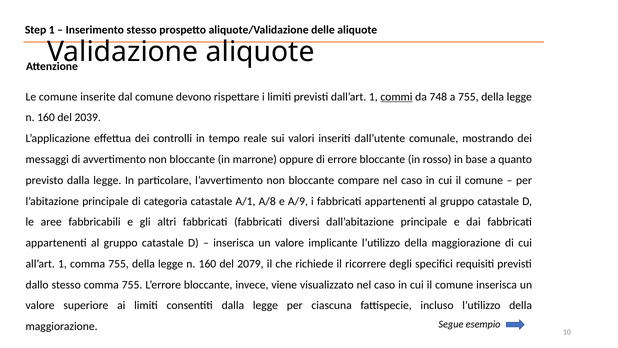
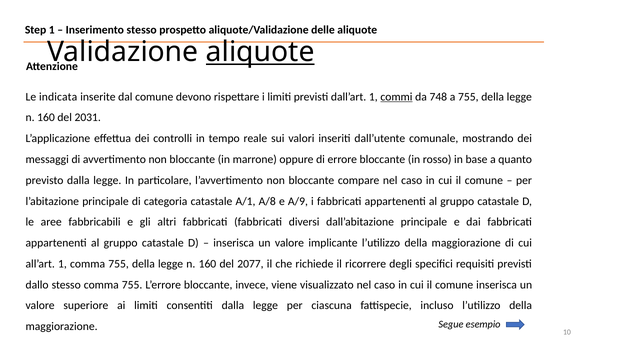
aliquote at (260, 52) underline: none -> present
Le comune: comune -> indicata
2039: 2039 -> 2031
2079: 2079 -> 2077
